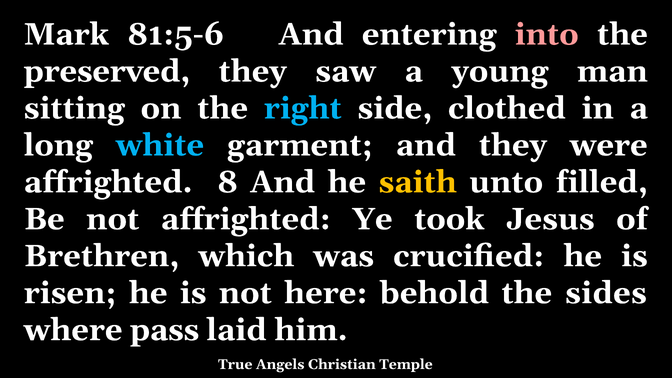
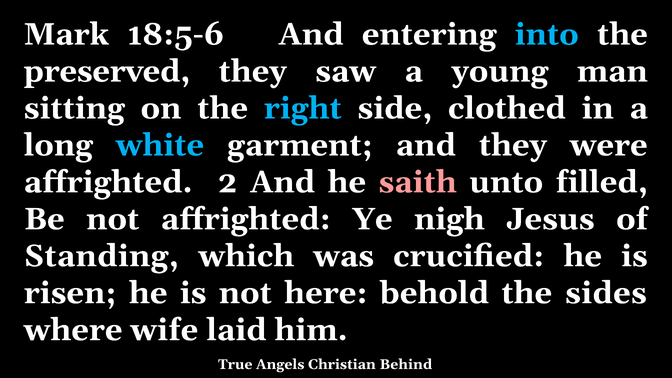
81:5-6: 81:5-6 -> 18:5-6
into colour: pink -> light blue
8: 8 -> 2
saith colour: yellow -> pink
took: took -> nigh
Brethren: Brethren -> Standing
pass: pass -> wife
Temple: Temple -> Behind
